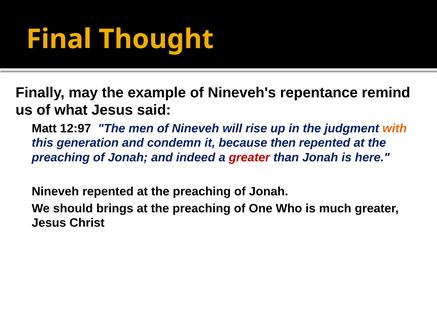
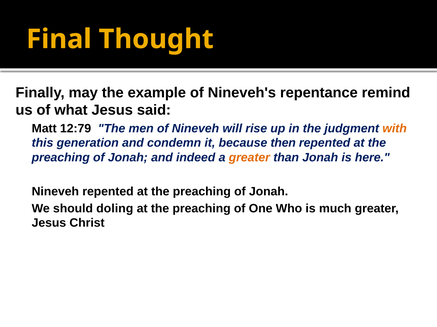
12:97: 12:97 -> 12:79
greater at (249, 158) colour: red -> orange
brings: brings -> doling
